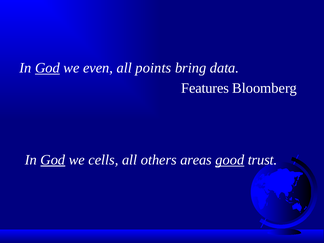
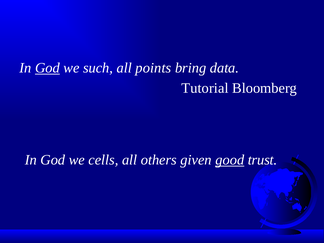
even: even -> such
Features: Features -> Tutorial
God at (53, 160) underline: present -> none
areas: areas -> given
